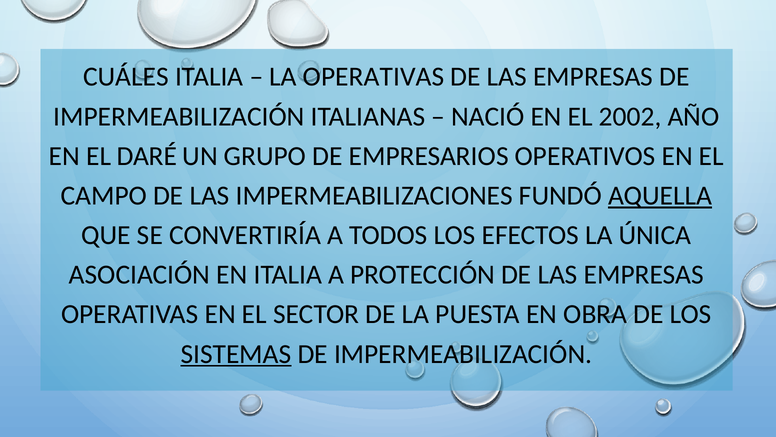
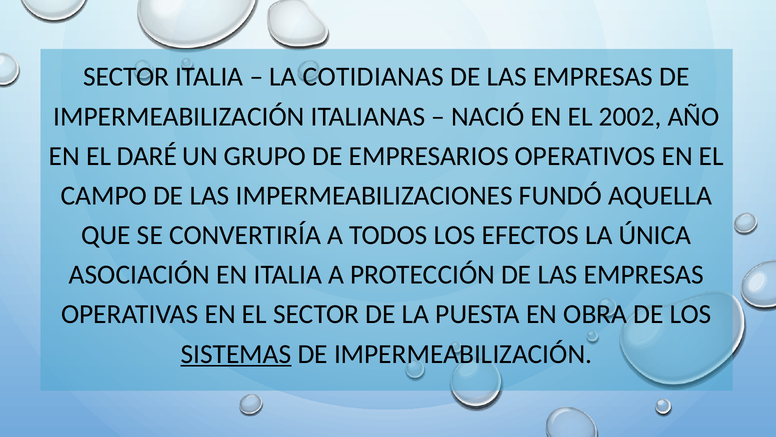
CUÁLES at (126, 77): CUÁLES -> SECTOR
LA OPERATIVAS: OPERATIVAS -> COTIDIANAS
AQUELLA underline: present -> none
